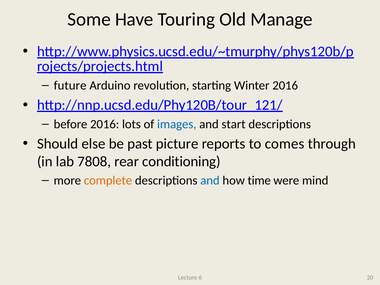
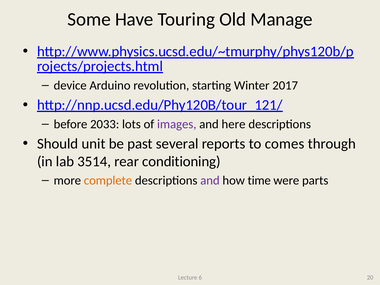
future: future -> device
Winter 2016: 2016 -> 2017
before 2016: 2016 -> 2033
images colour: blue -> purple
start: start -> here
else: else -> unit
picture: picture -> several
7808: 7808 -> 3514
and at (210, 180) colour: blue -> purple
mind: mind -> parts
